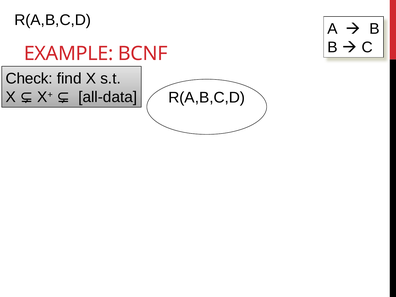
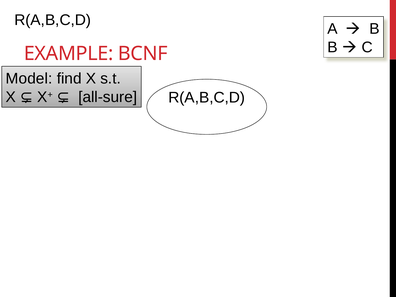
Check: Check -> Model
all-data: all-data -> all-sure
